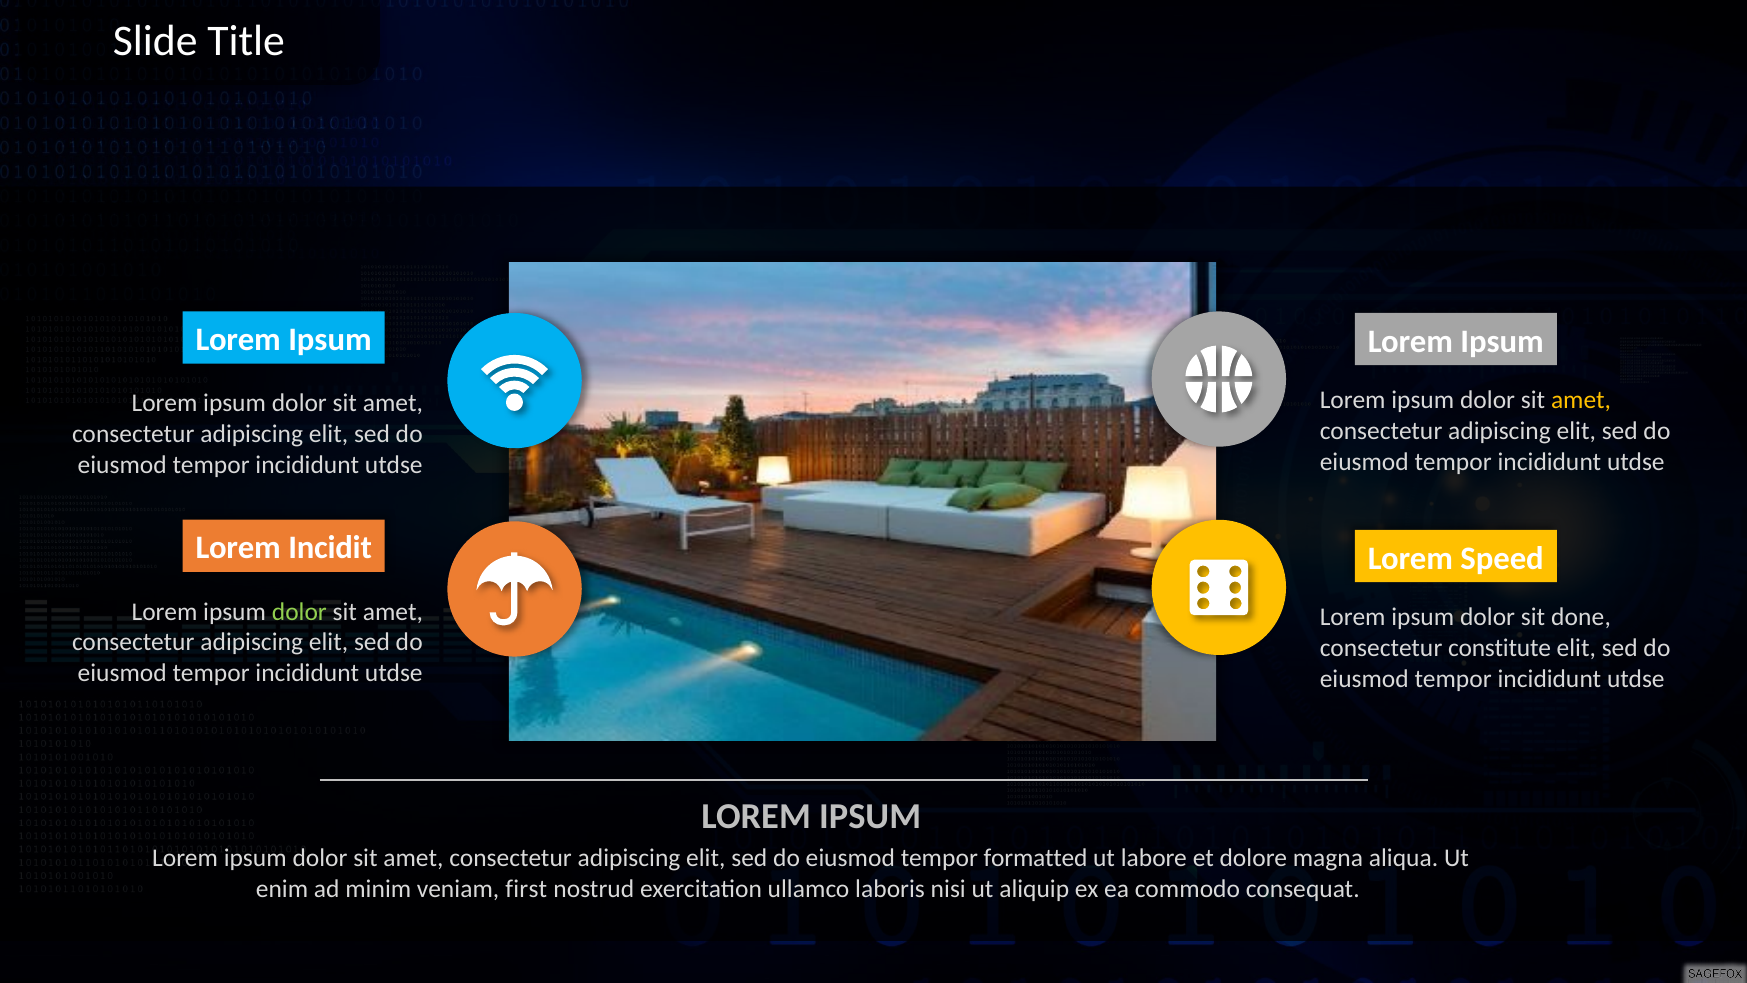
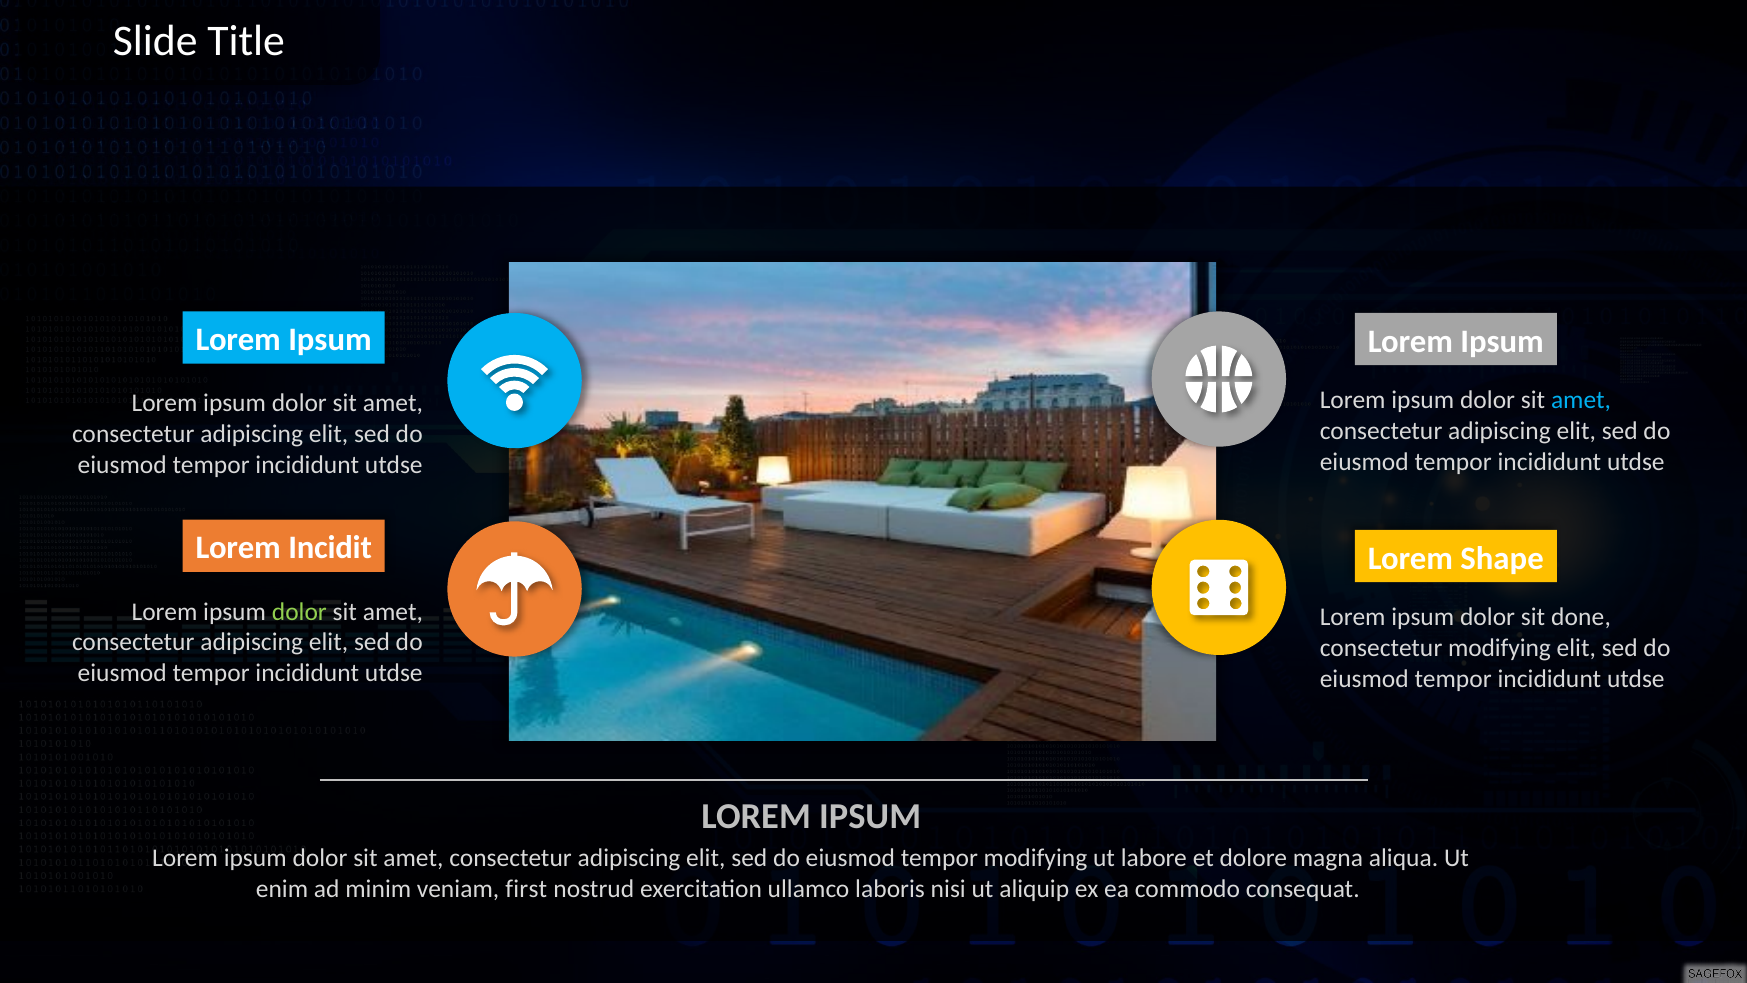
amet at (1581, 400) colour: yellow -> light blue
Speed: Speed -> Shape
consectetur constitute: constitute -> modifying
tempor formatted: formatted -> modifying
